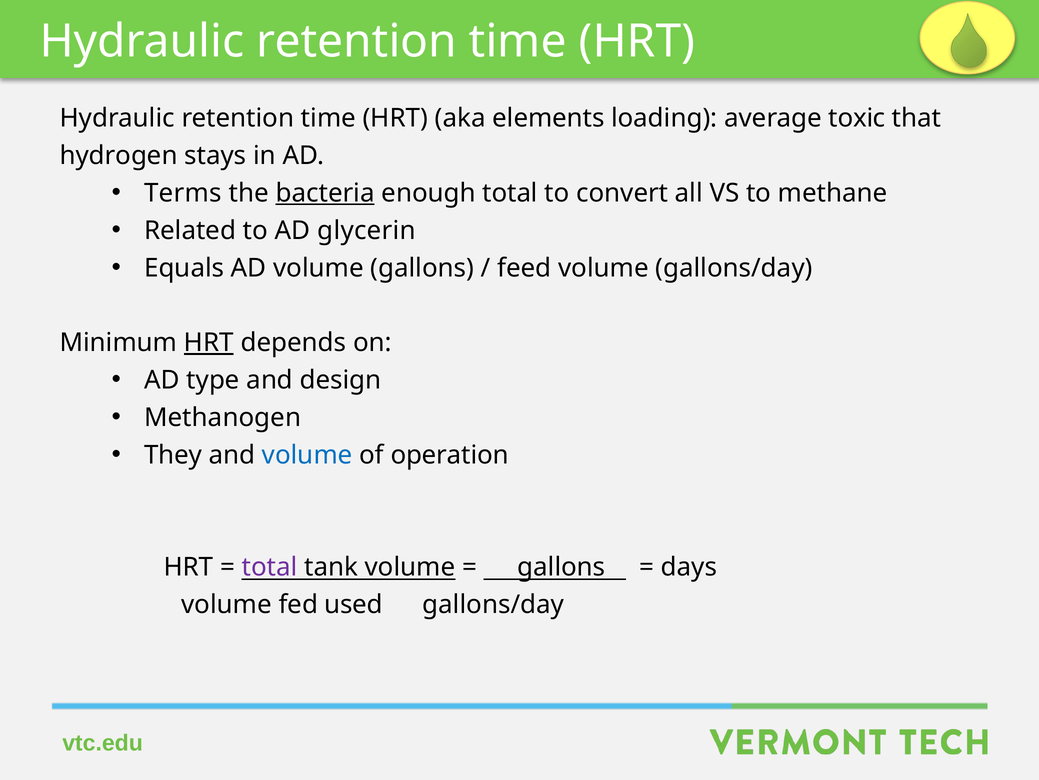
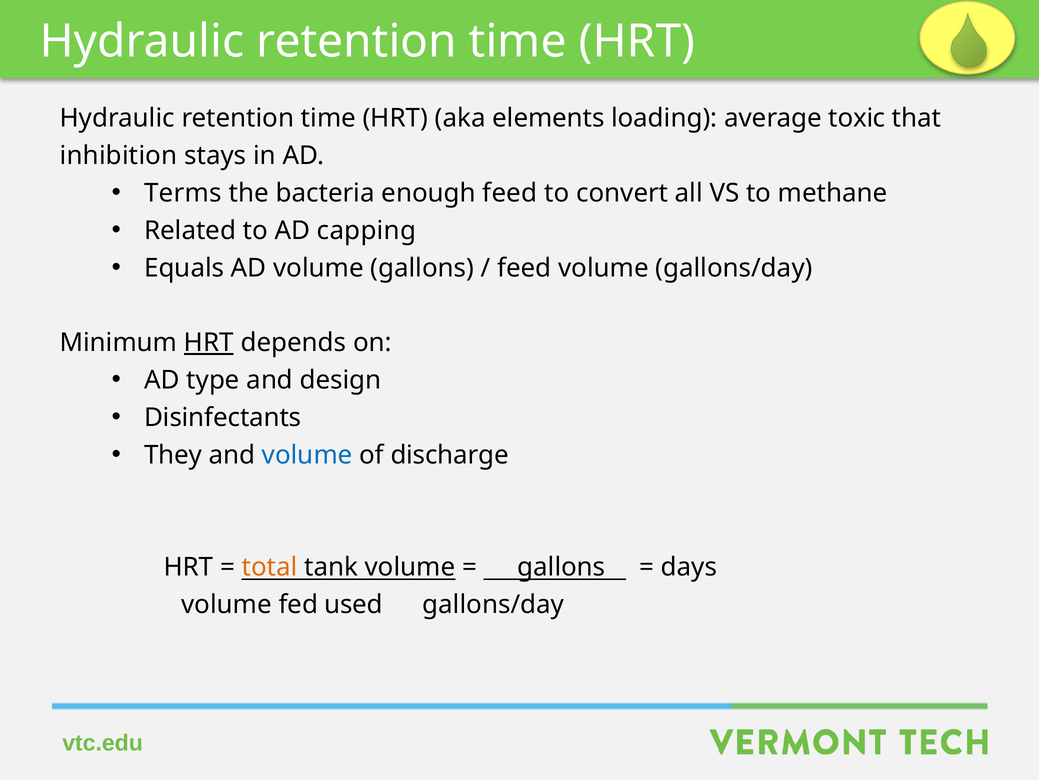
hydrogen: hydrogen -> inhibition
bacteria underline: present -> none
enough total: total -> feed
glycerin: glycerin -> capping
Methanogen: Methanogen -> Disinfectants
operation: operation -> discharge
total at (270, 567) colour: purple -> orange
